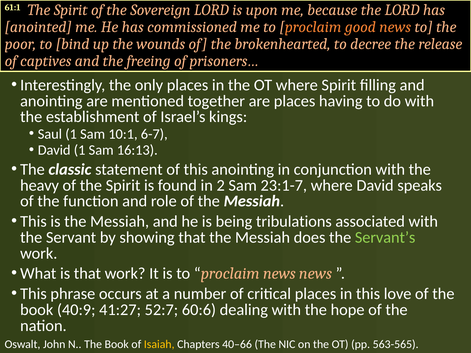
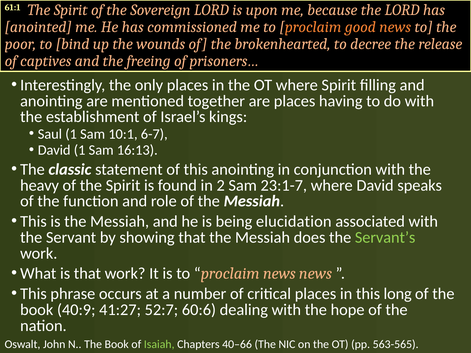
tribulations: tribulations -> elucidation
love: love -> long
Isaiah colour: yellow -> light green
